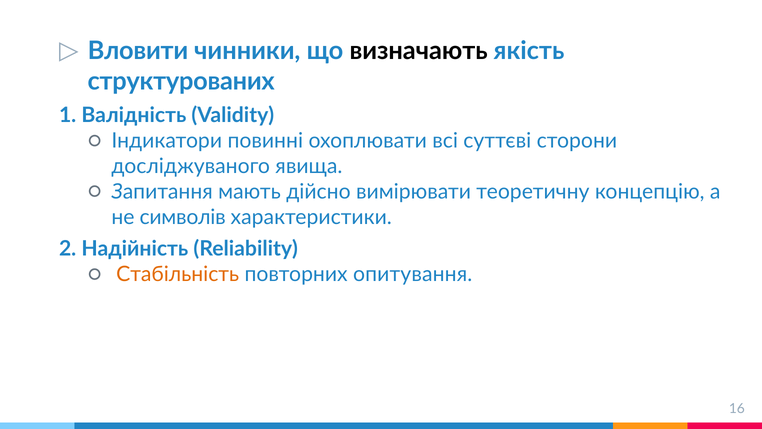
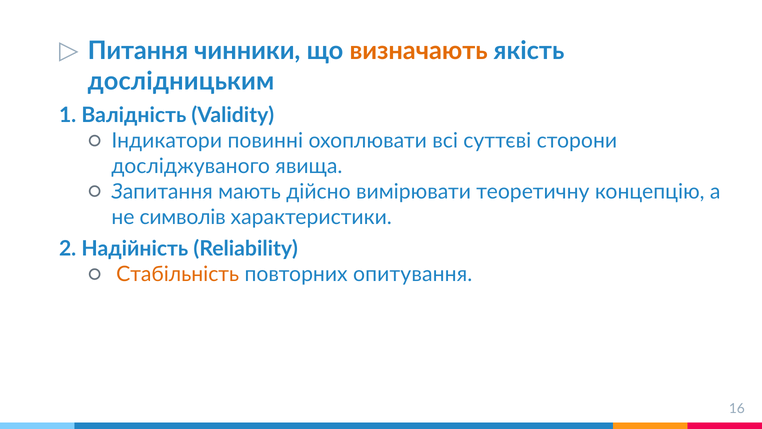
Вловити: Вловити -> Питання
визначають colour: black -> orange
структурованих: структурованих -> дослідницьким
